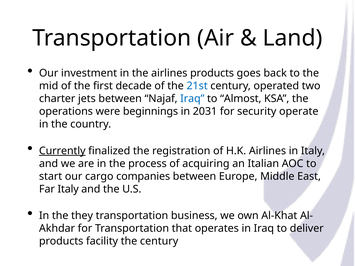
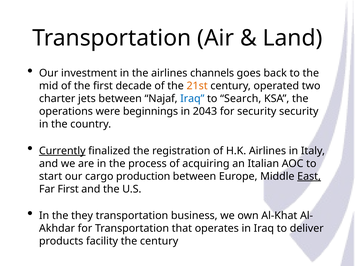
airlines products: products -> channels
21st colour: blue -> orange
Almost: Almost -> Search
2031: 2031 -> 2043
security operate: operate -> security
companies: companies -> production
East underline: none -> present
Far Italy: Italy -> First
